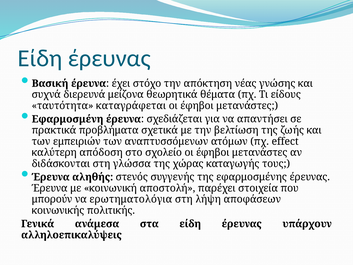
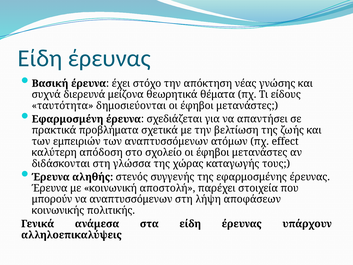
καταγράφεται: καταγράφεται -> δημοσιεύονται
να ερωτηματολόγια: ερωτηματολόγια -> αναπτυσσόμενων
